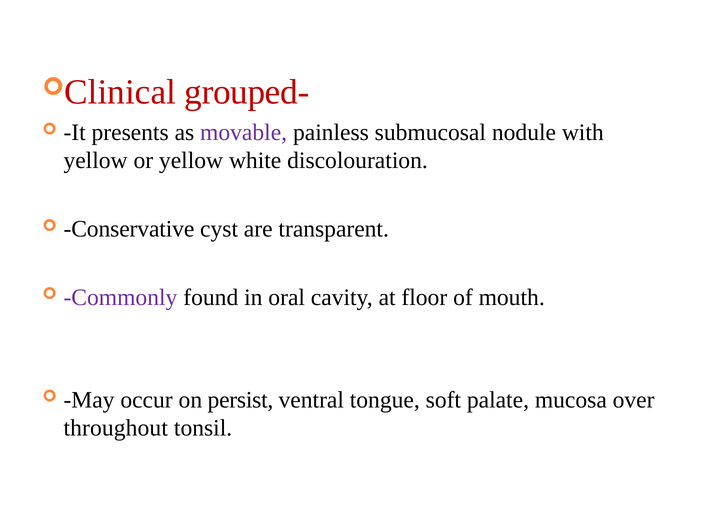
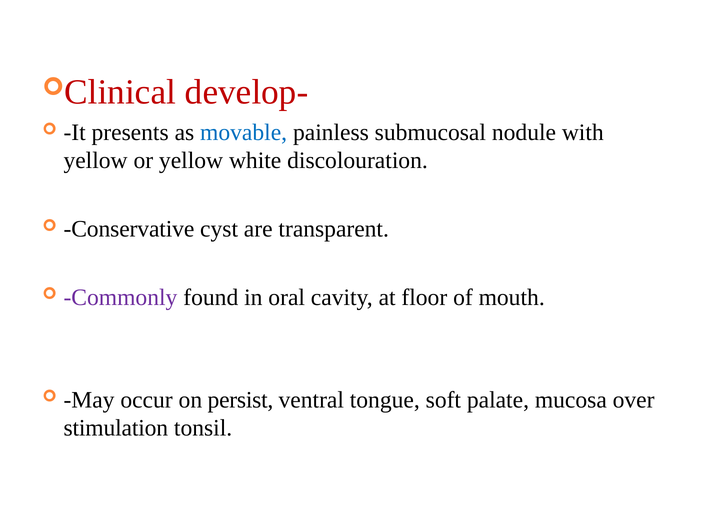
grouped-: grouped- -> develop-
movable colour: purple -> blue
throughout: throughout -> stimulation
